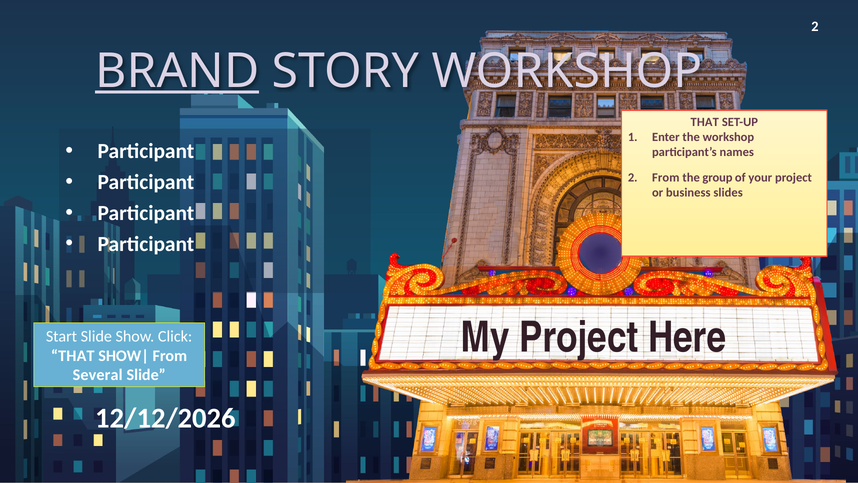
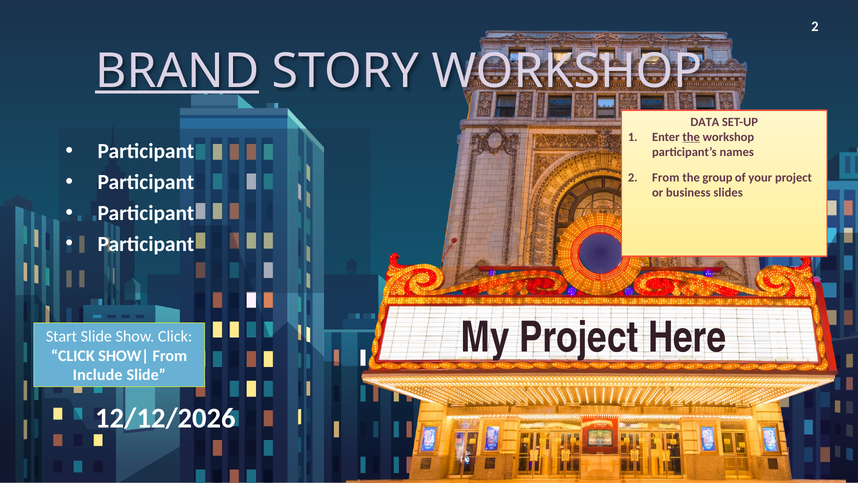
THAT at (705, 122): THAT -> DATA
the at (691, 137) underline: none -> present
THAT at (73, 356): THAT -> CLICK
Several: Several -> Include
